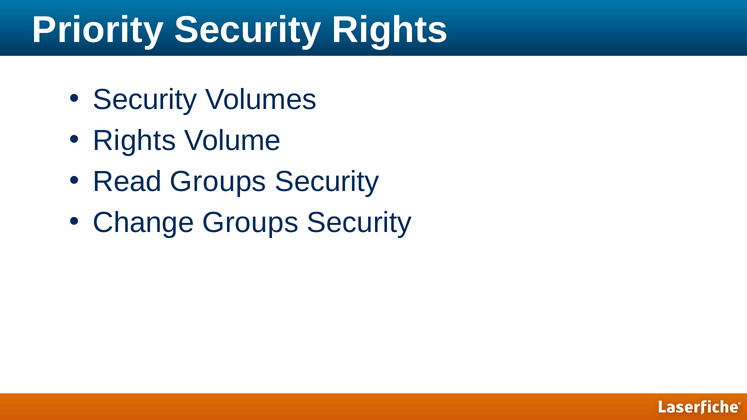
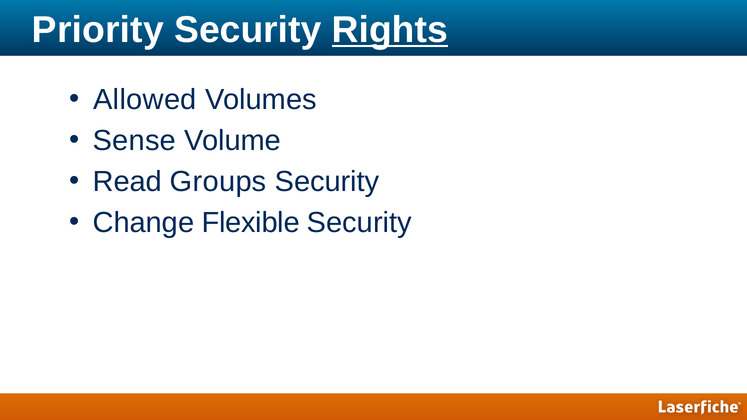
Rights at (390, 30) underline: none -> present
Security at (145, 100): Security -> Allowed
Rights at (134, 141): Rights -> Sense
Change Groups: Groups -> Flexible
